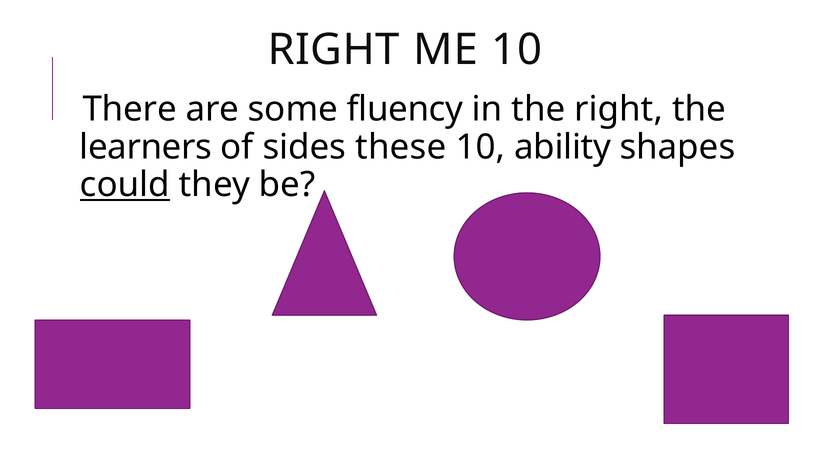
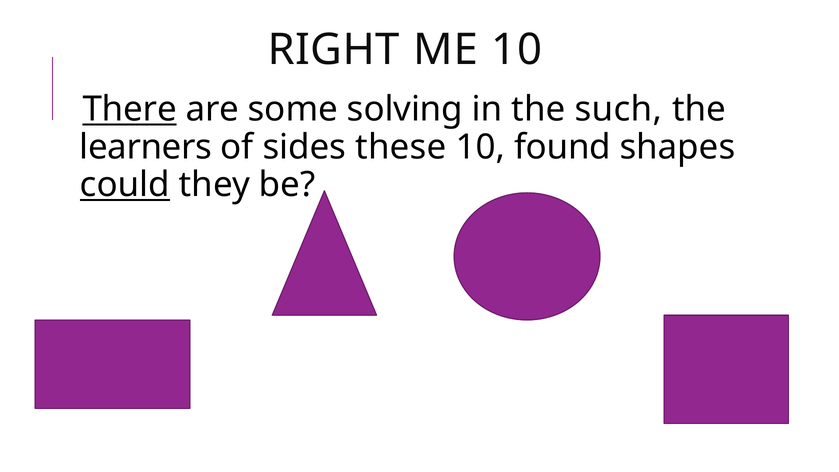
There underline: none -> present
fluency: fluency -> solving
the right: right -> such
ability: ability -> found
